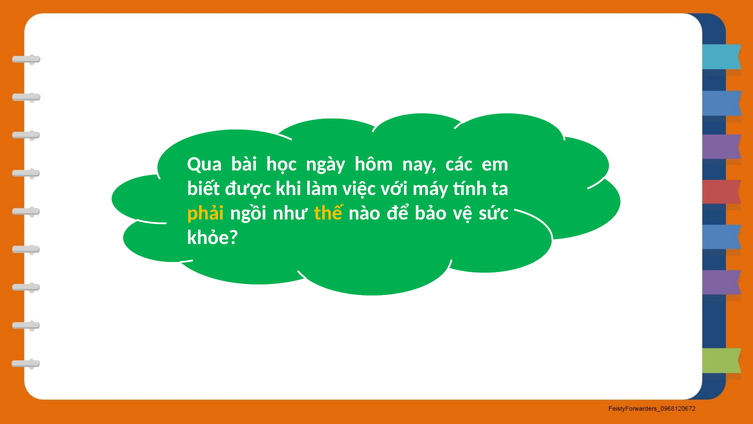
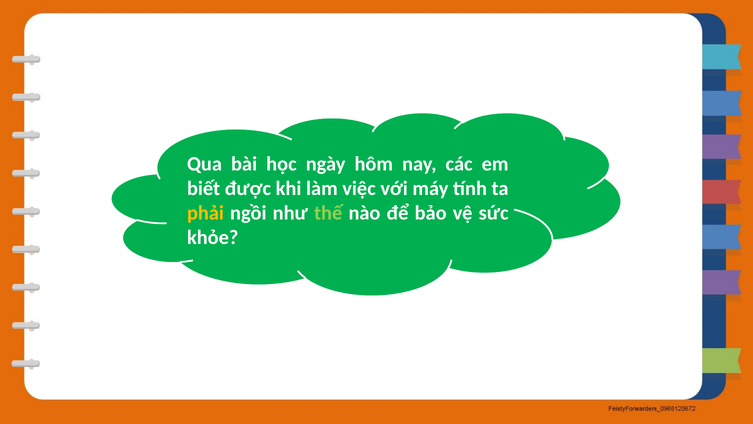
thế colour: yellow -> light green
